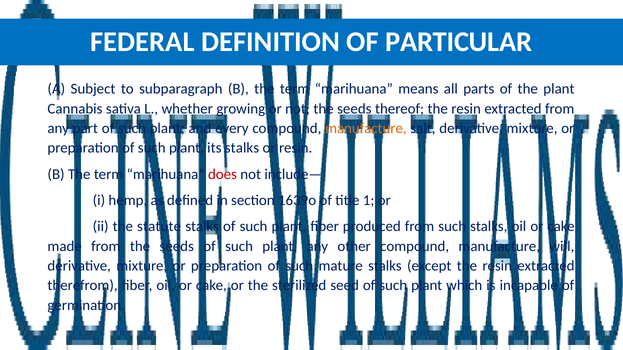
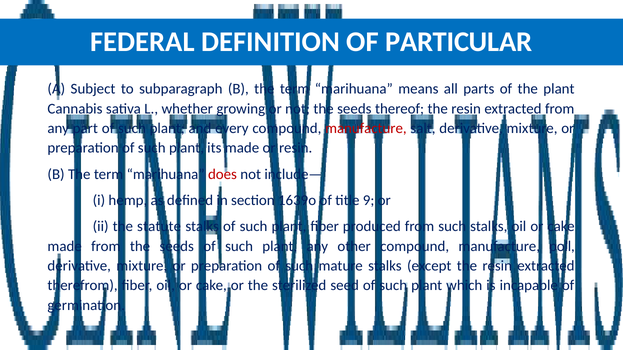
manufacture at (366, 129) colour: orange -> red
its stalks: stalks -> made
1: 1 -> 9
will: will -> poll
